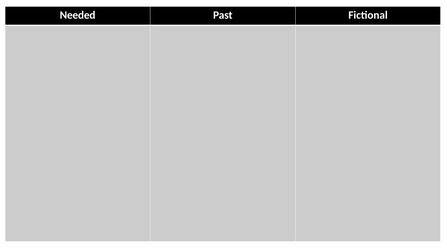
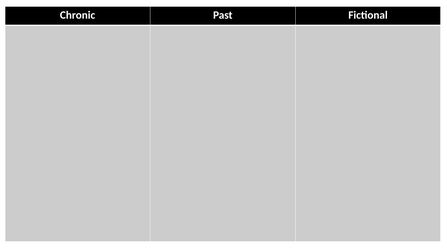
Needed: Needed -> Chronic
